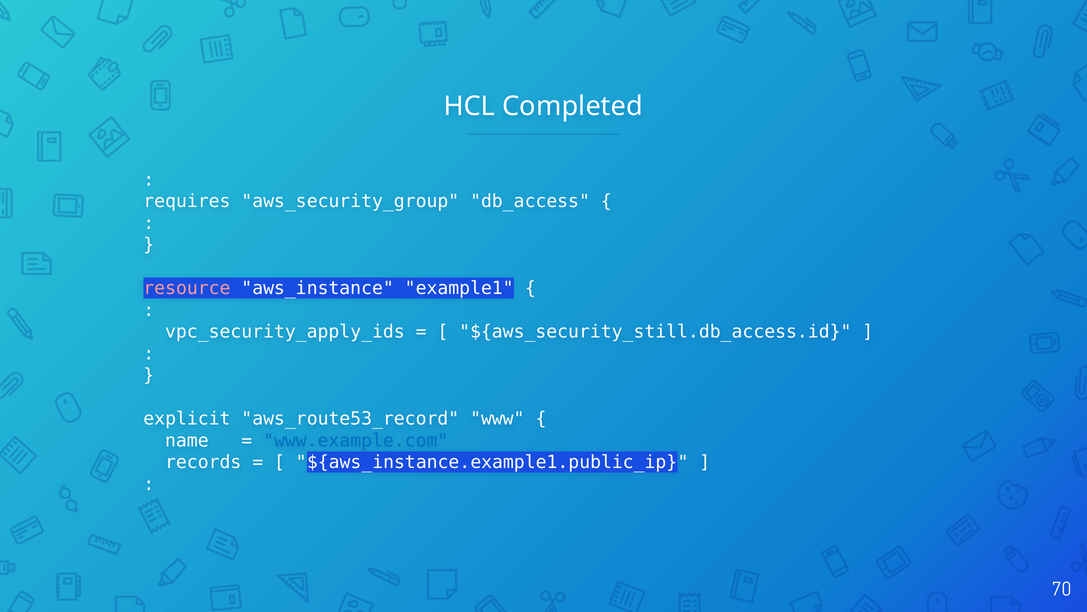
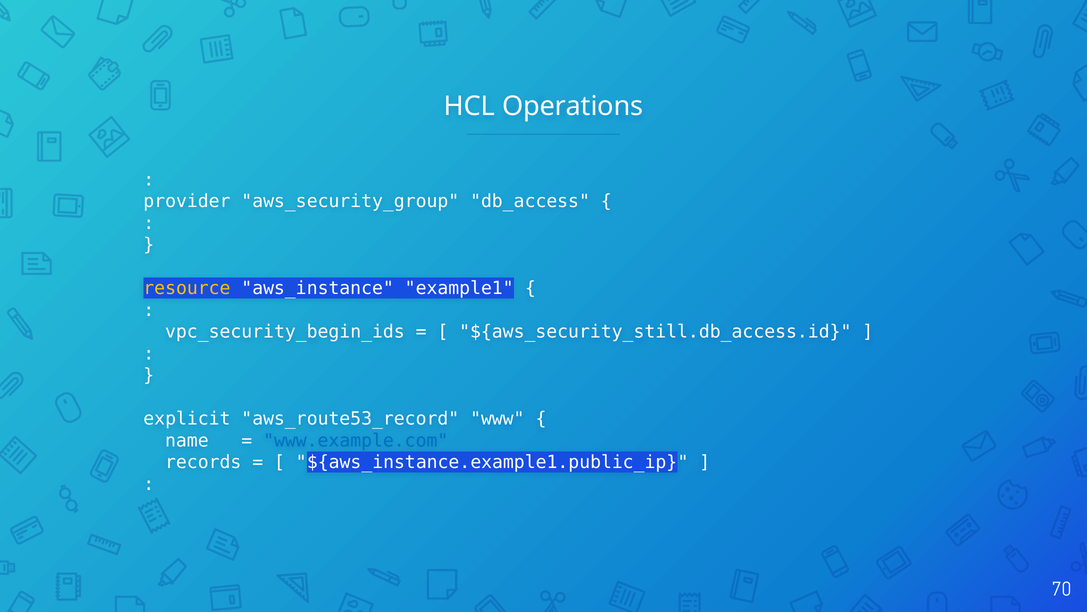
Completed: Completed -> Operations
requires: requires -> provider
resource colour: pink -> yellow
vpc_security_apply_ids: vpc_security_apply_ids -> vpc_security_begin_ids
